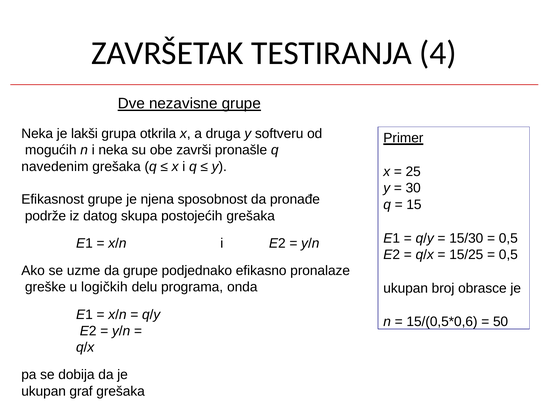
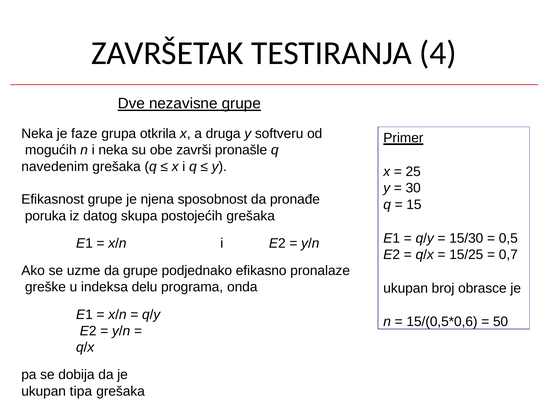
lakši: lakši -> faze
podrže: podrže -> poruka
0,5 at (508, 255): 0,5 -> 0,7
logičkih: logičkih -> indeksa
graf: graf -> tipa
